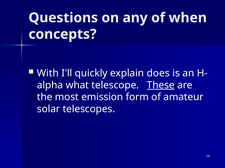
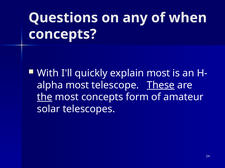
explain does: does -> most
what at (77, 85): what -> most
the underline: none -> present
most emission: emission -> concepts
